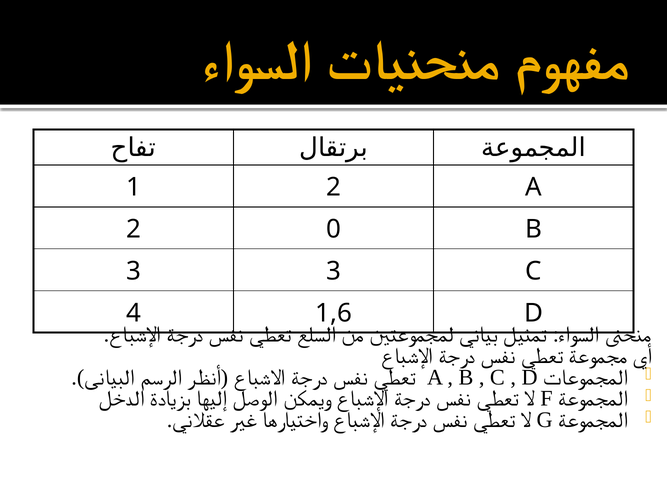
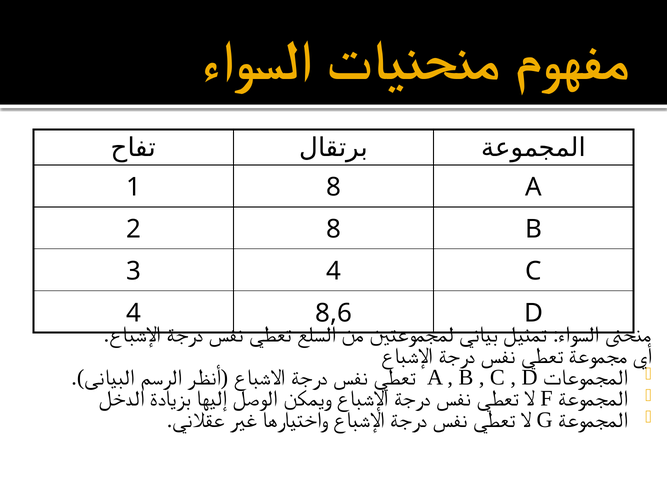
1 2: 2 -> 8
2 0: 0 -> 8
3 3: 3 -> 4
1,6: 1,6 -> 8,6
